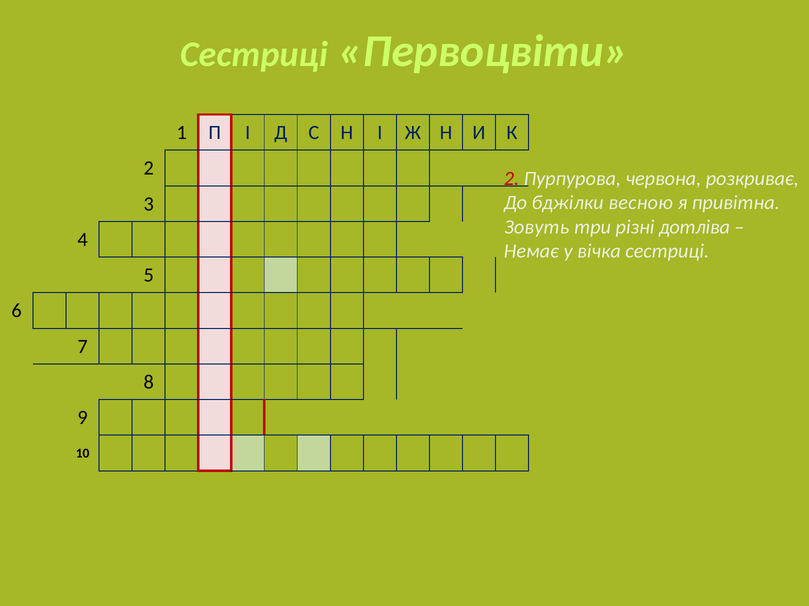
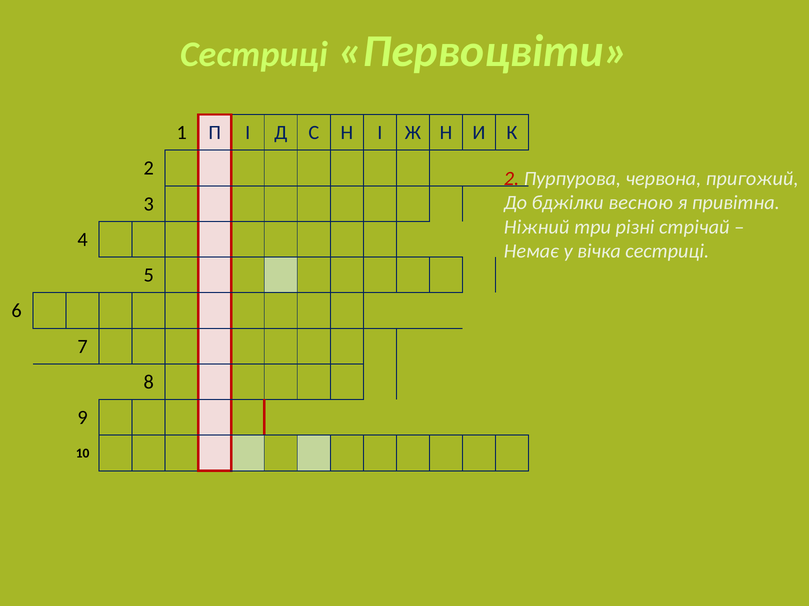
розкриває: розкриває -> пригожий
Зовуть: Зовуть -> Ніжний
дотліва: дотліва -> стрічай
